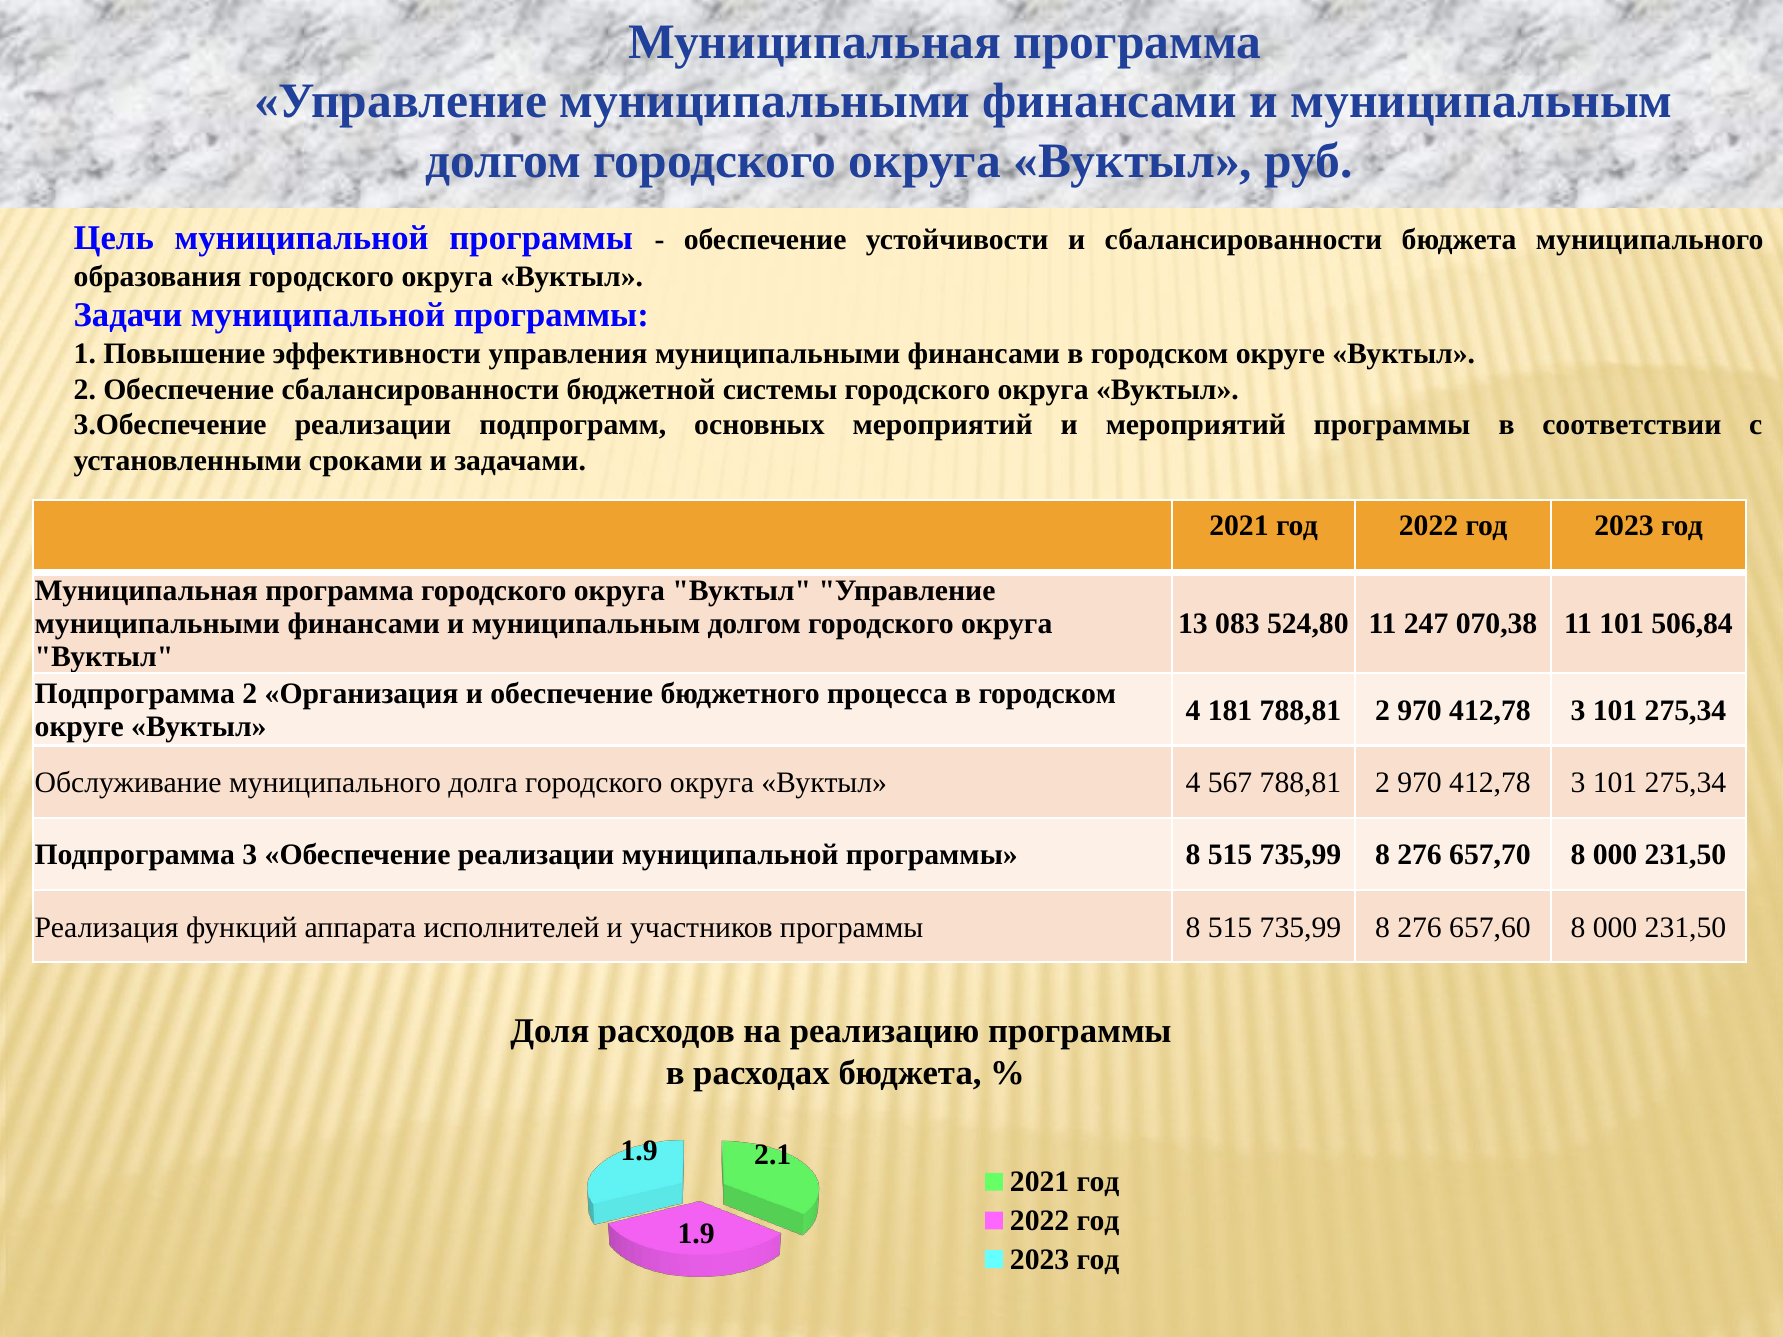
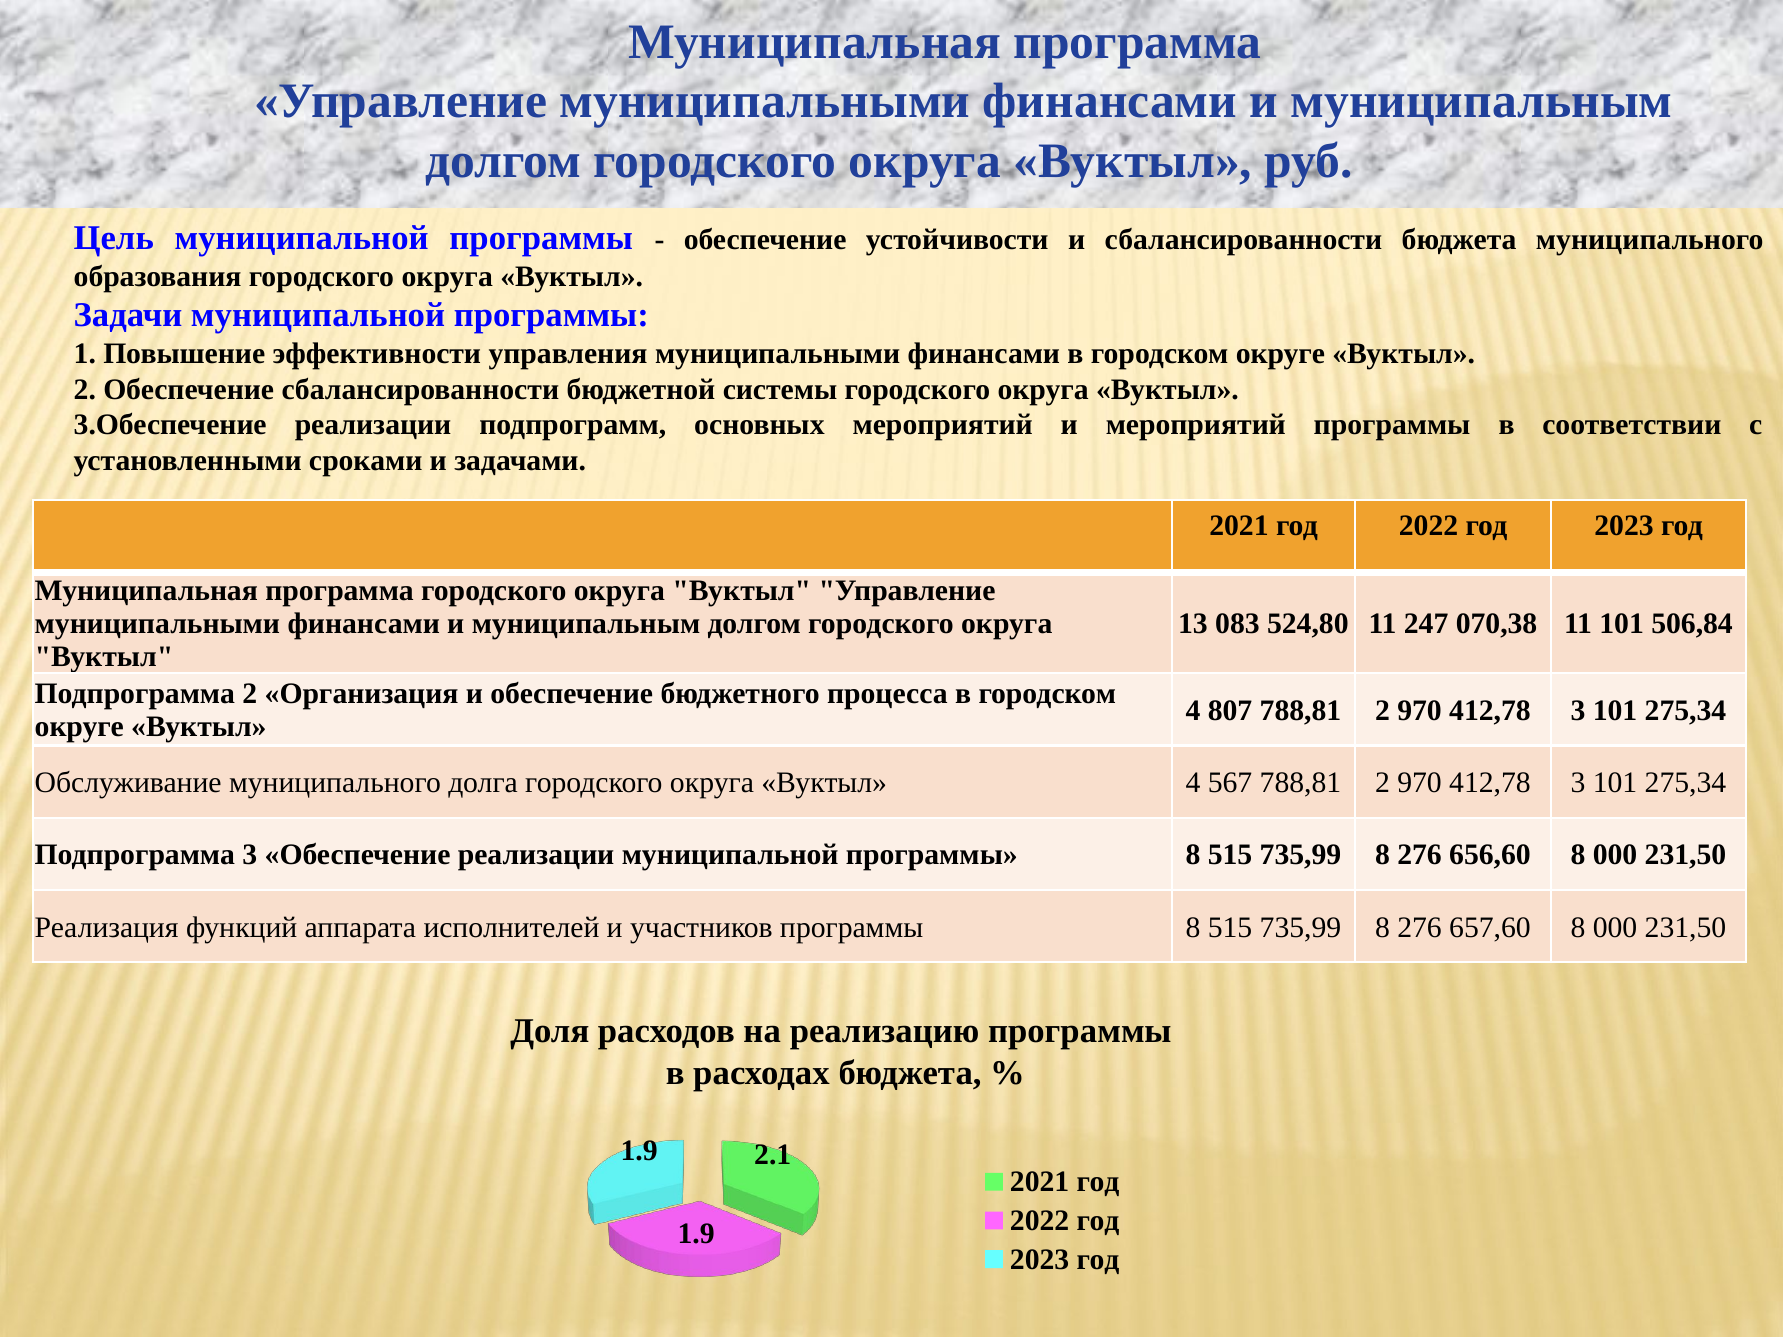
181: 181 -> 807
657,70: 657,70 -> 656,60
